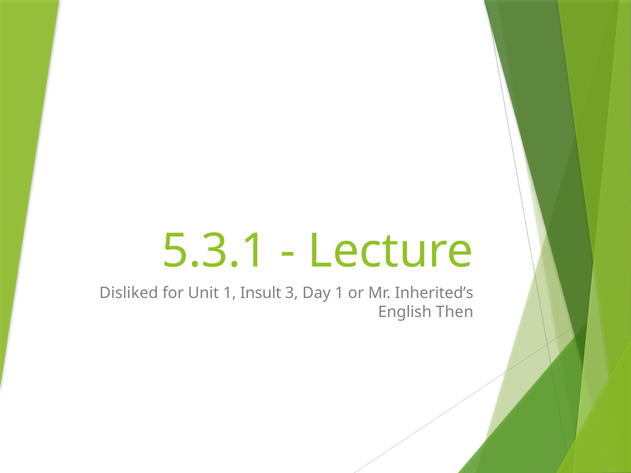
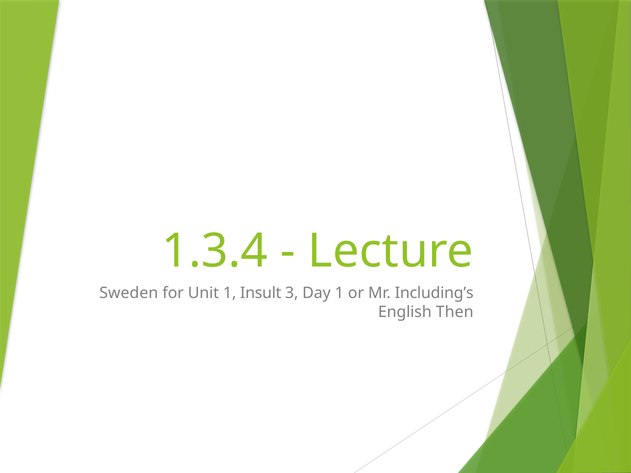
5.3.1: 5.3.1 -> 1.3.4
Disliked: Disliked -> Sweden
Inherited’s: Inherited’s -> Including’s
